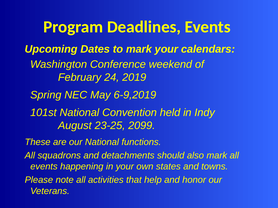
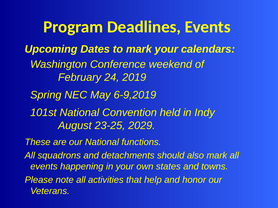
2099: 2099 -> 2029
